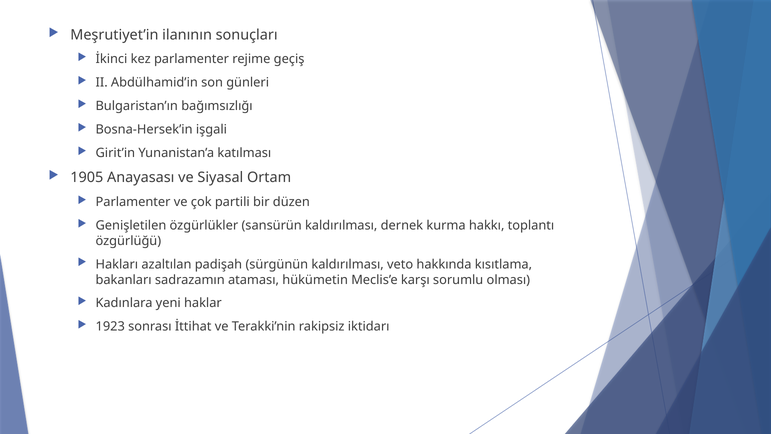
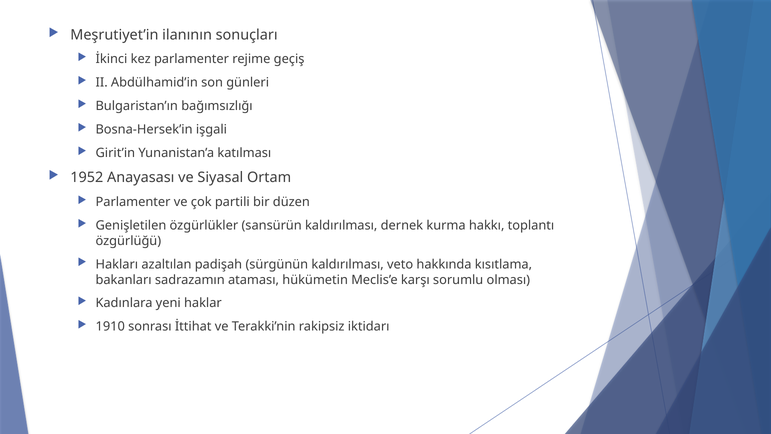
1905: 1905 -> 1952
1923: 1923 -> 1910
